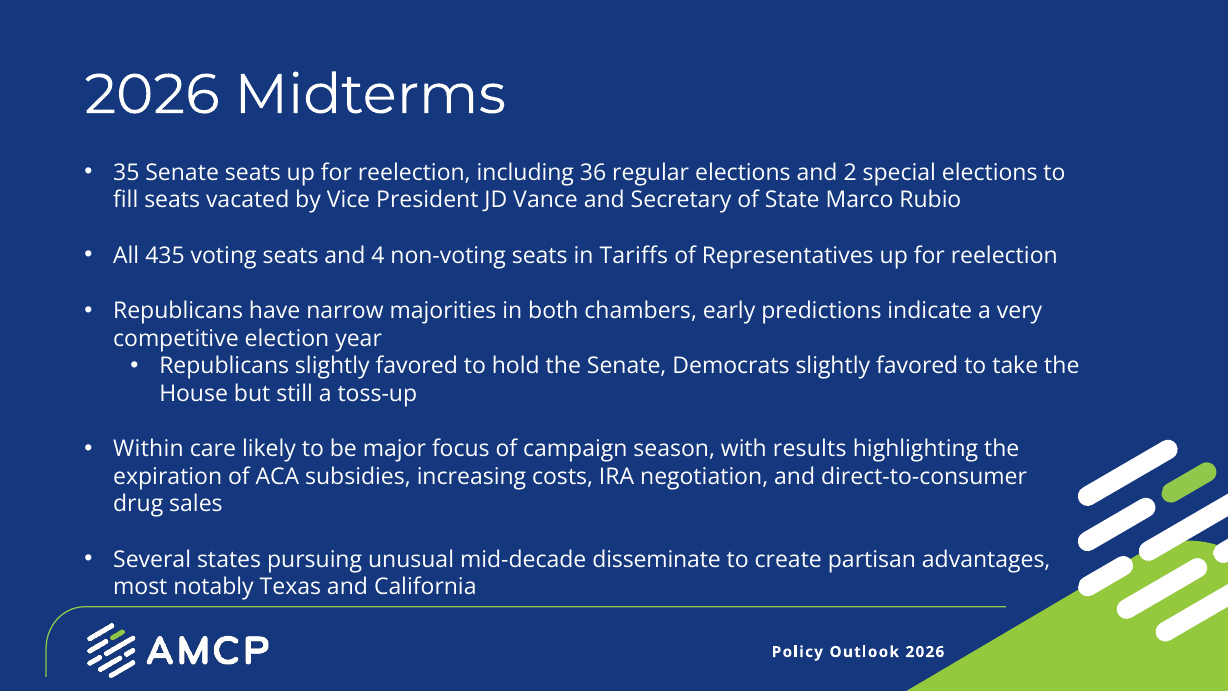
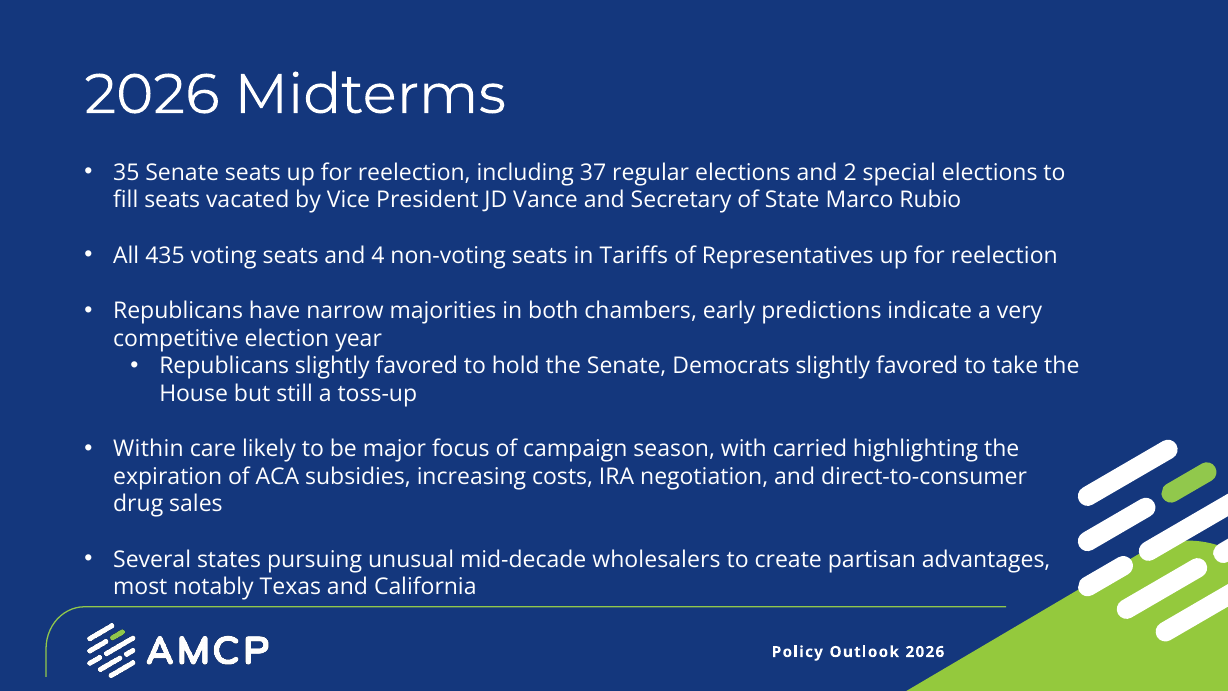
36: 36 -> 37
results: results -> carried
disseminate: disseminate -> wholesalers
